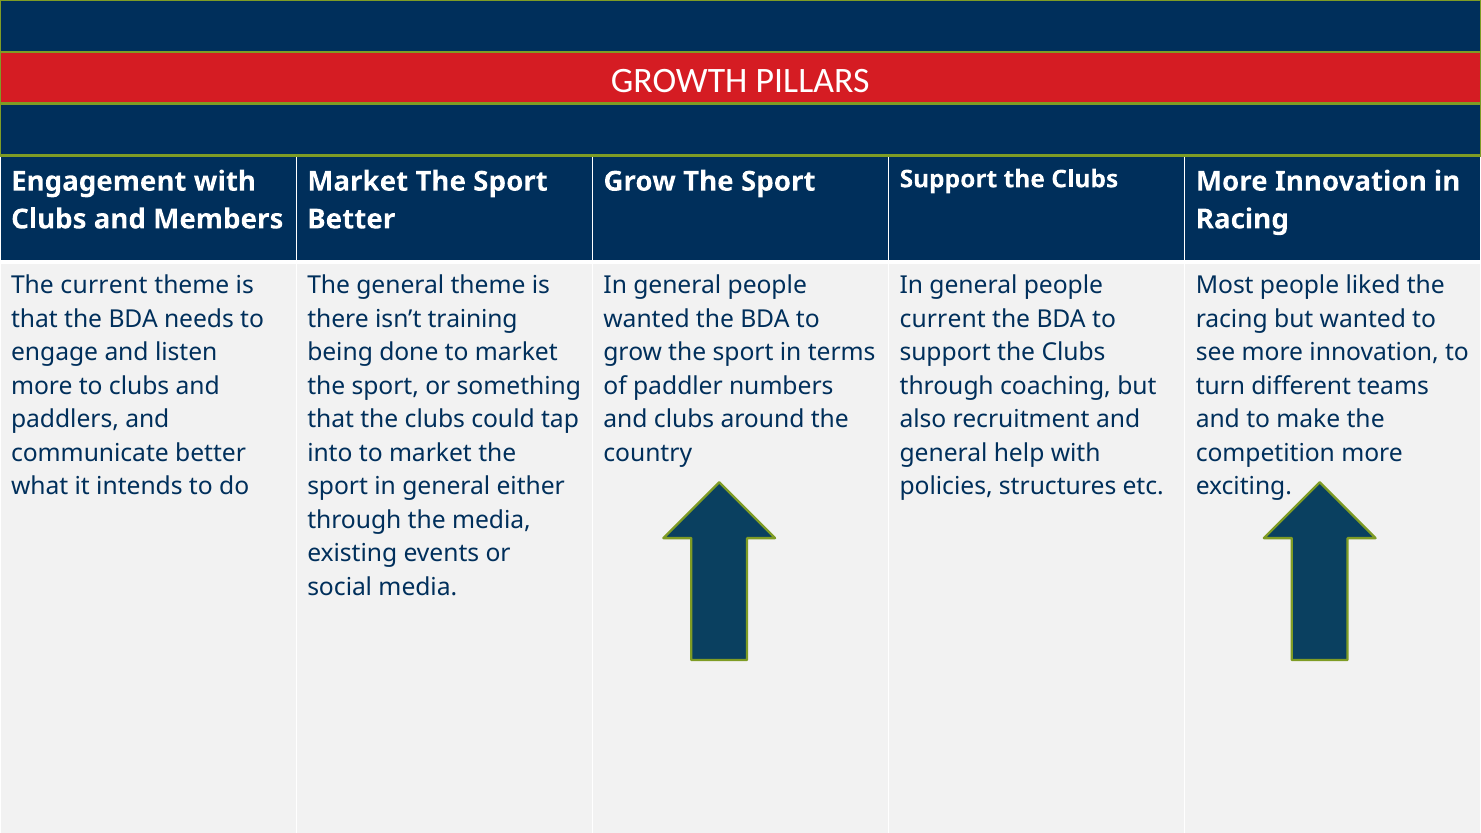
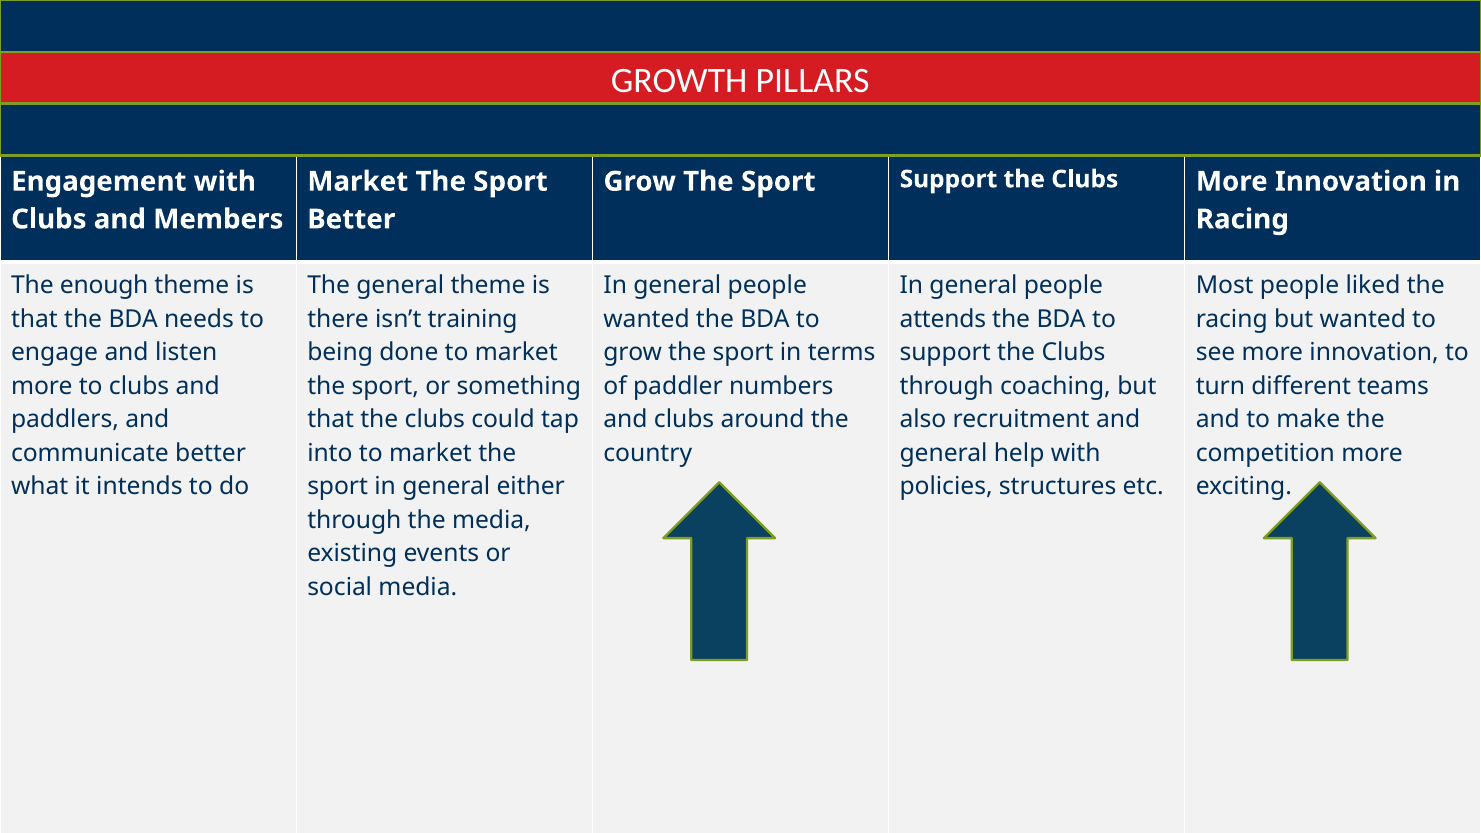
The current: current -> enough
current at (943, 319): current -> attends
